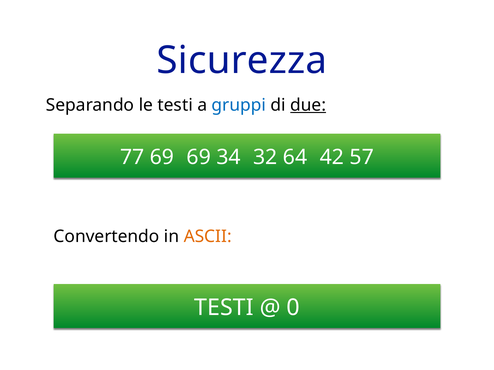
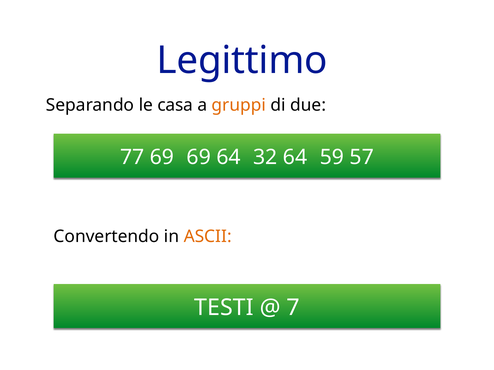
Sicurezza: Sicurezza -> Legittimo
le testi: testi -> casa
gruppi colour: blue -> orange
due underline: present -> none
69 34: 34 -> 64
42: 42 -> 59
0: 0 -> 7
